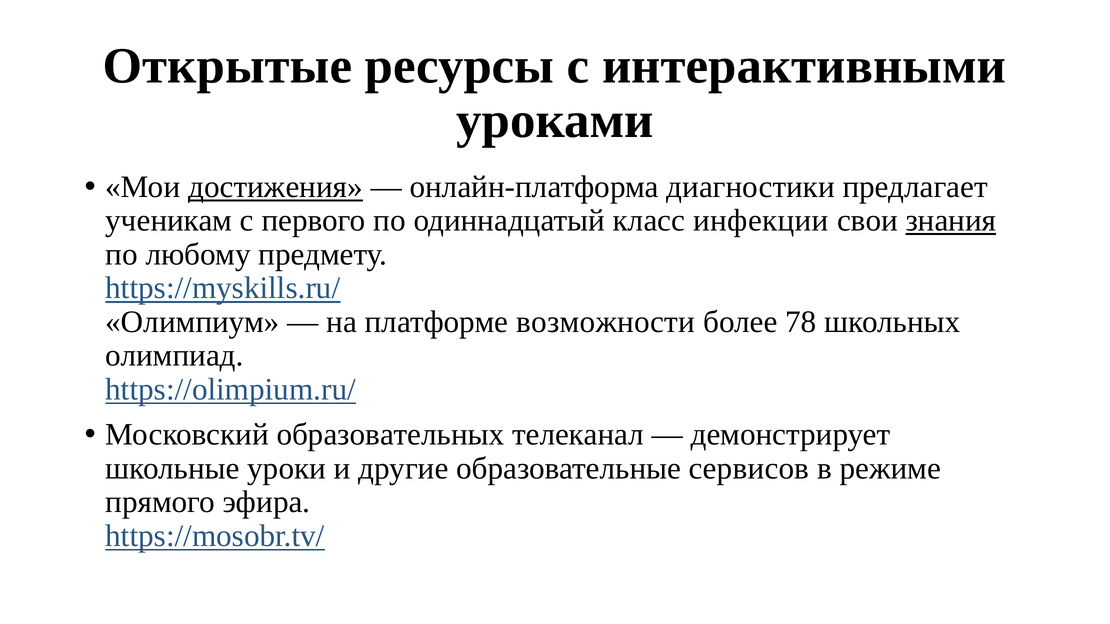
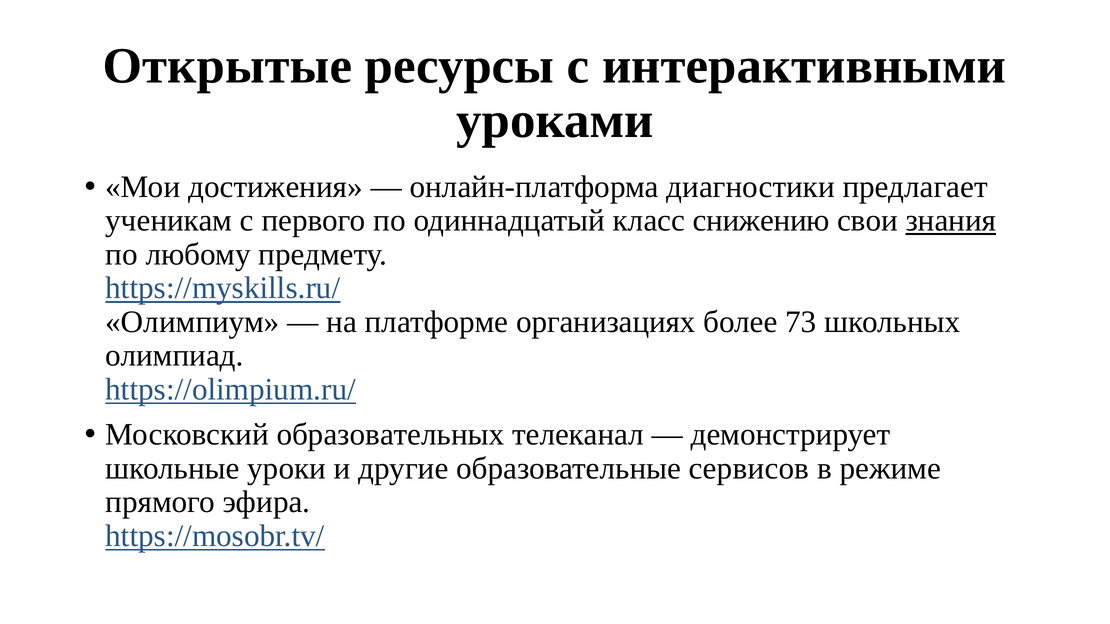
достижения underline: present -> none
инфекции: инфекции -> снижению
возможности: возможности -> организациях
78: 78 -> 73
